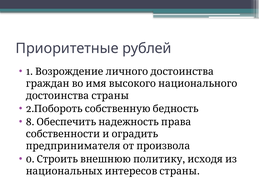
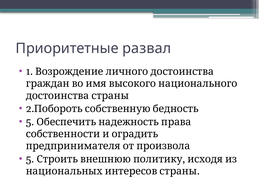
рублей: рублей -> развал
8 at (30, 122): 8 -> 5
0 at (30, 159): 0 -> 5
